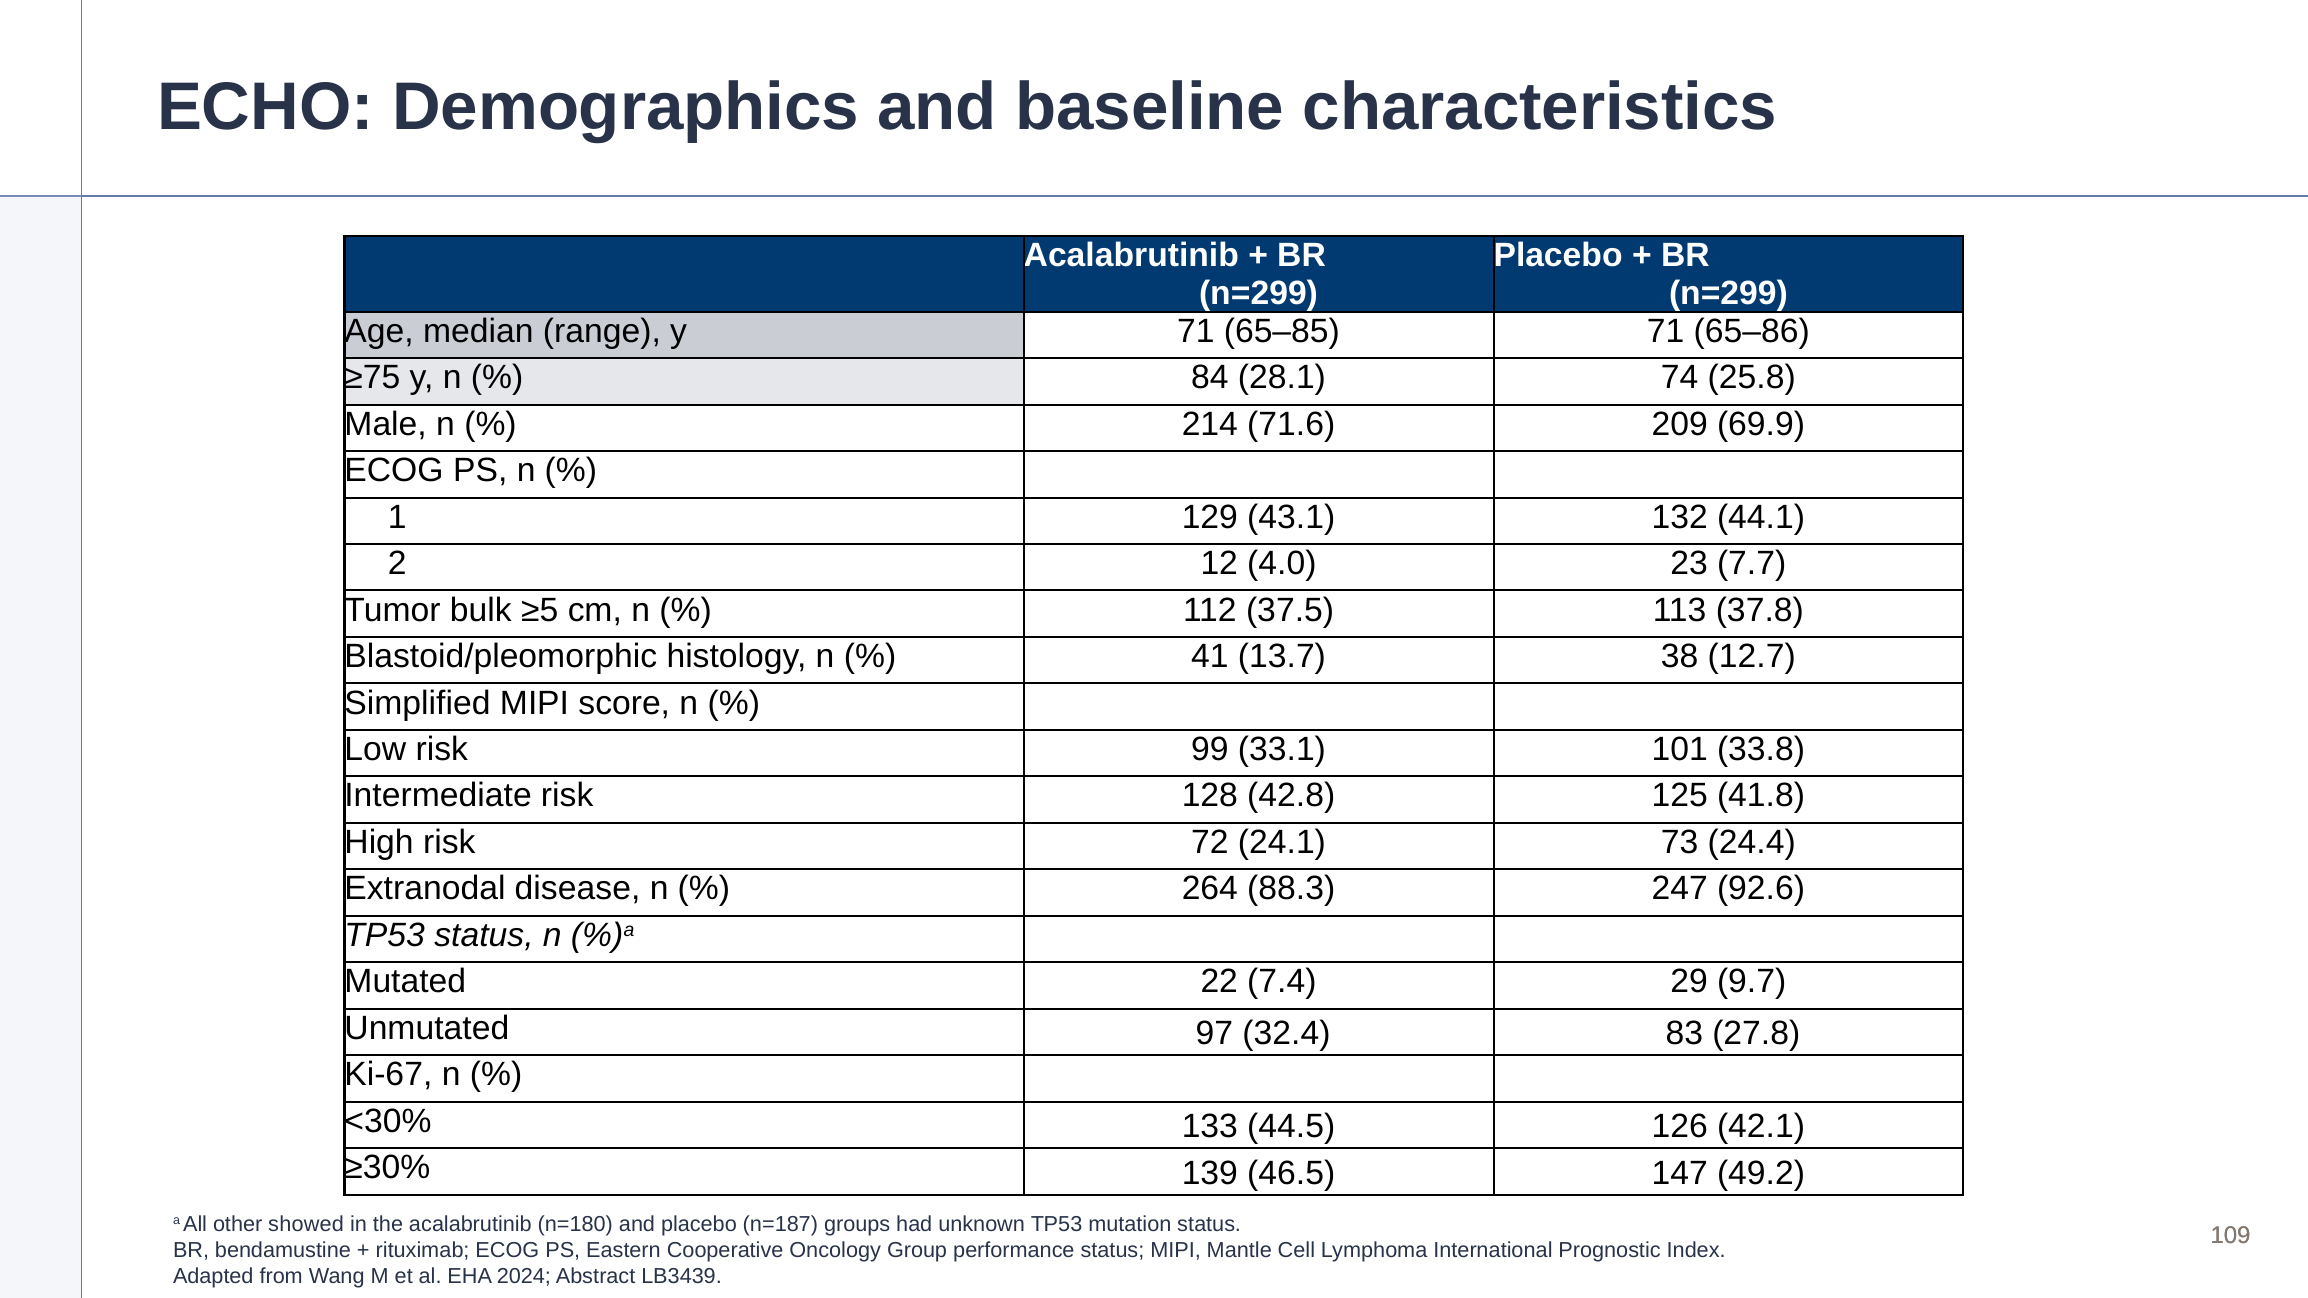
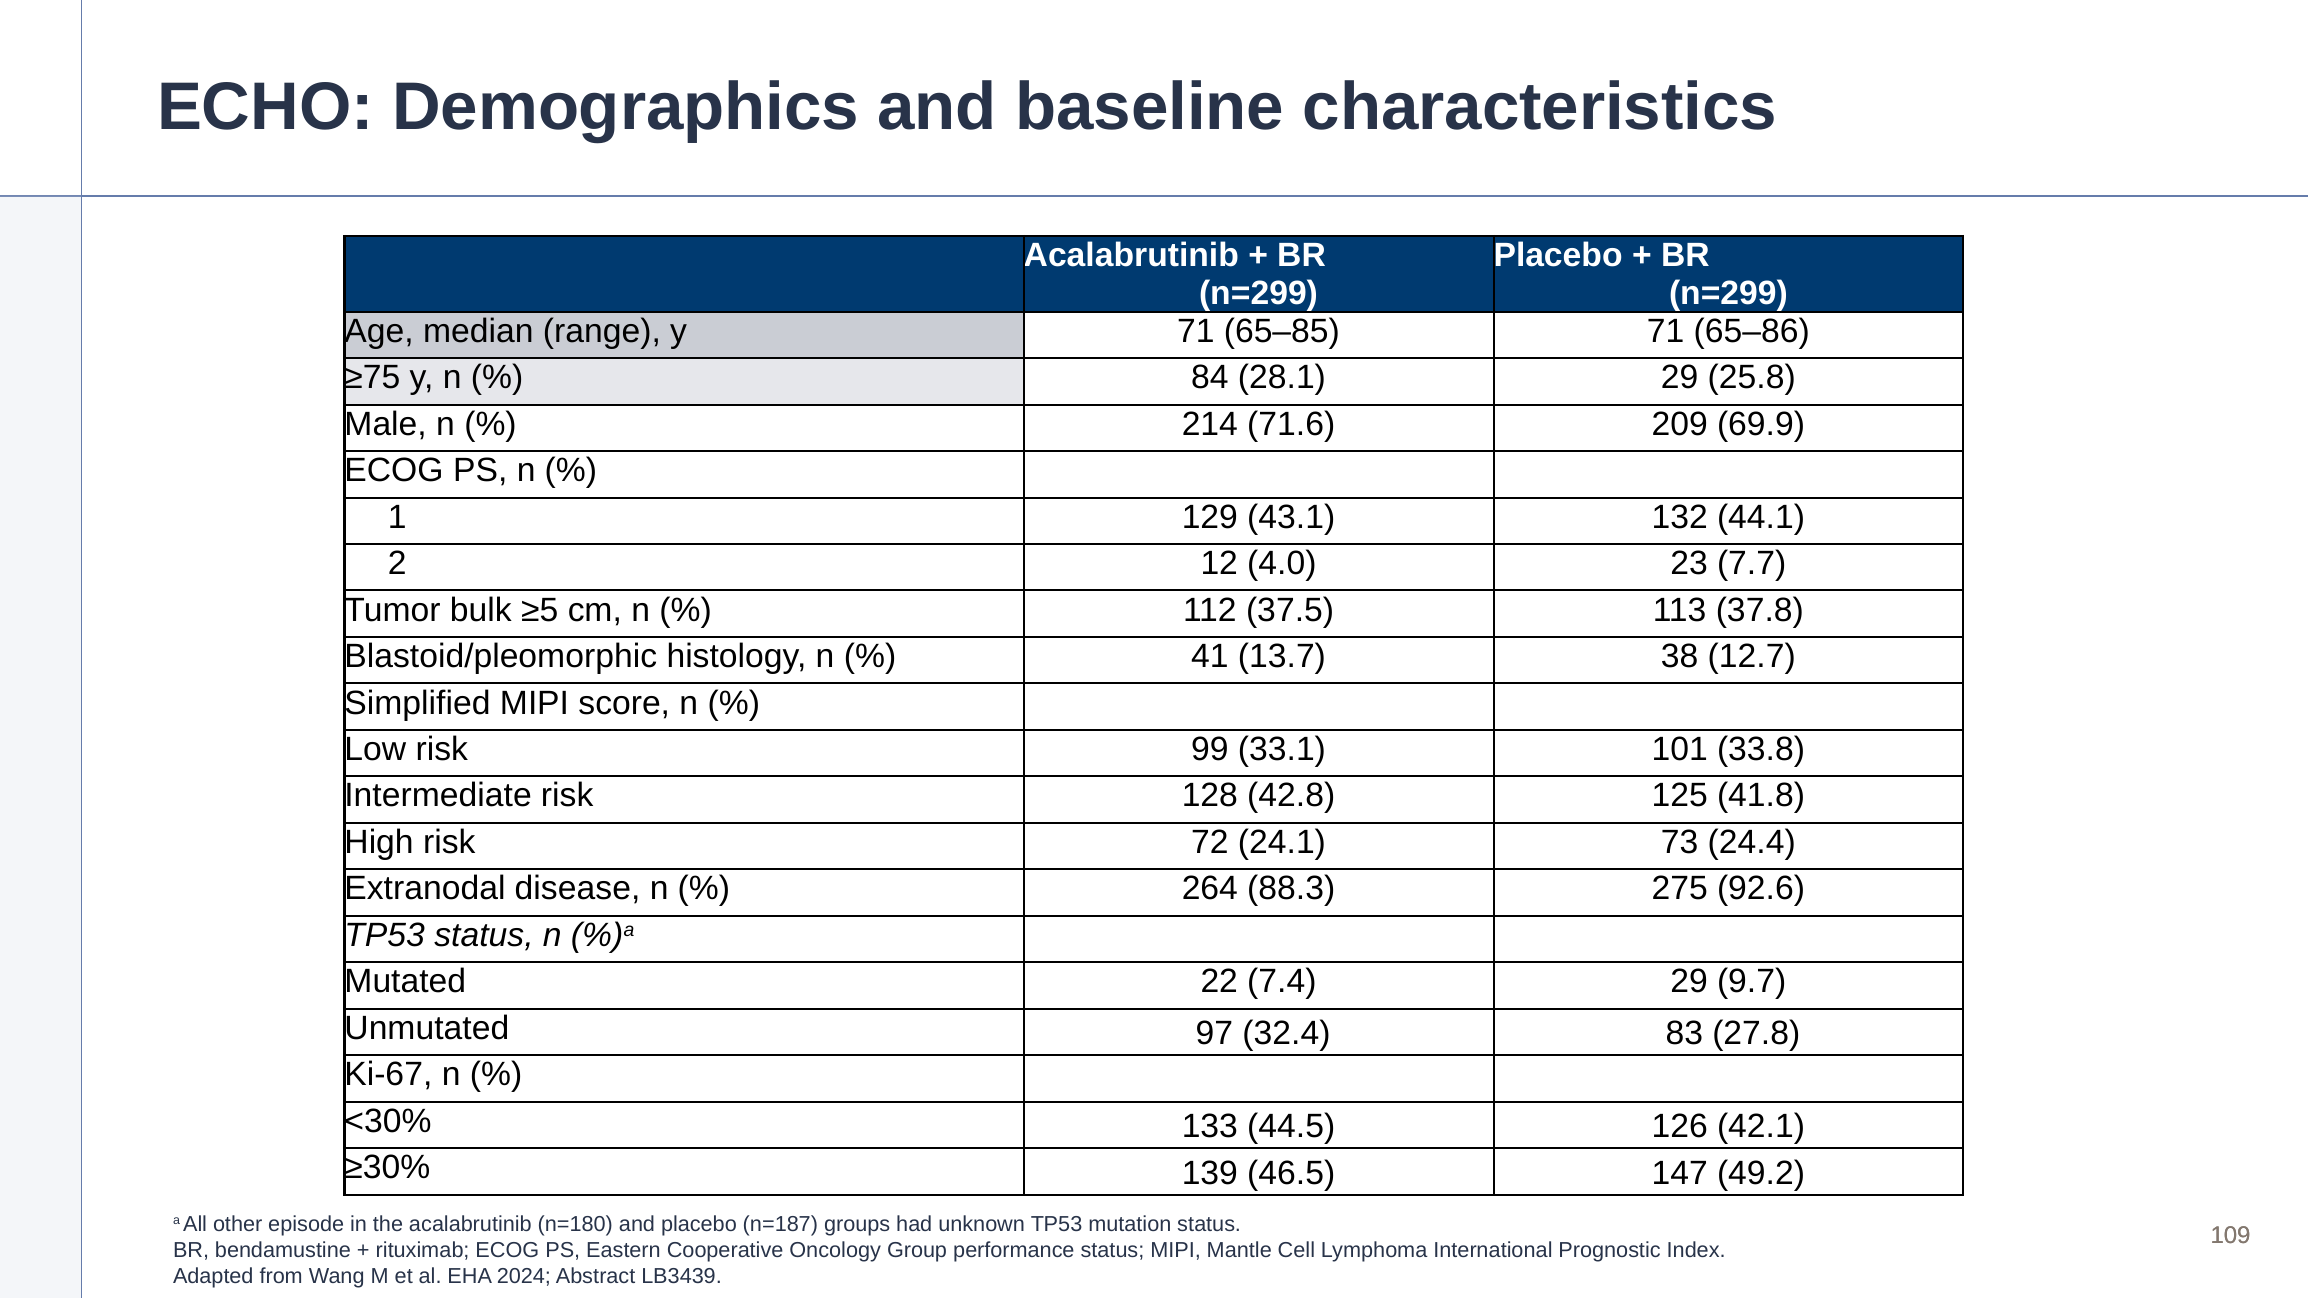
28.1 74: 74 -> 29
247: 247 -> 275
showed: showed -> episode
